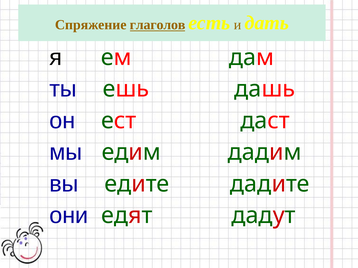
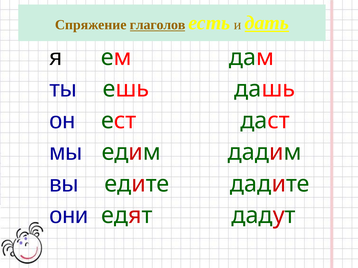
дать underline: none -> present
